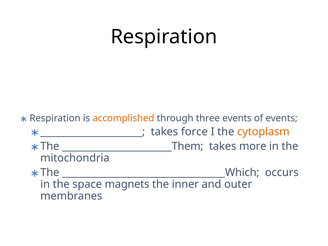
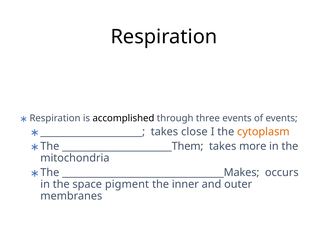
accomplished colour: orange -> black
force: force -> close
__________________________________Which: __________________________________Which -> __________________________________Makes
magnets: magnets -> pigment
